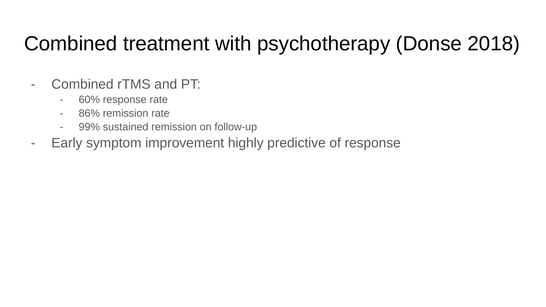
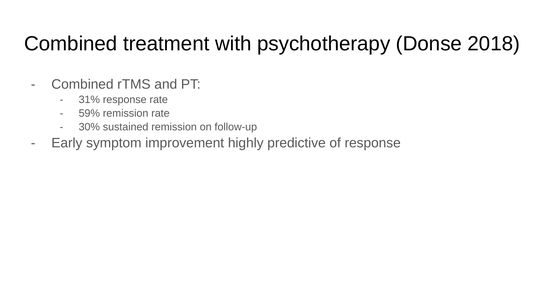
60%: 60% -> 31%
86%: 86% -> 59%
99%: 99% -> 30%
